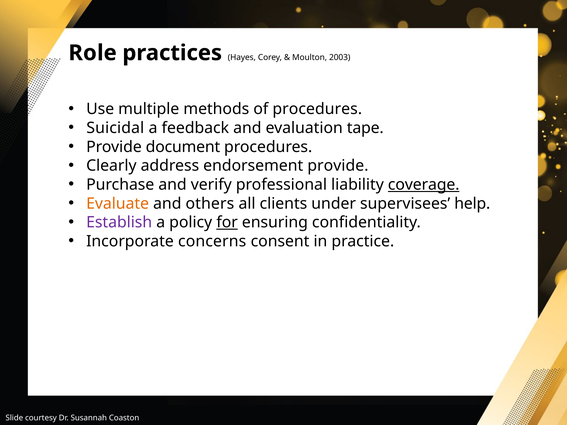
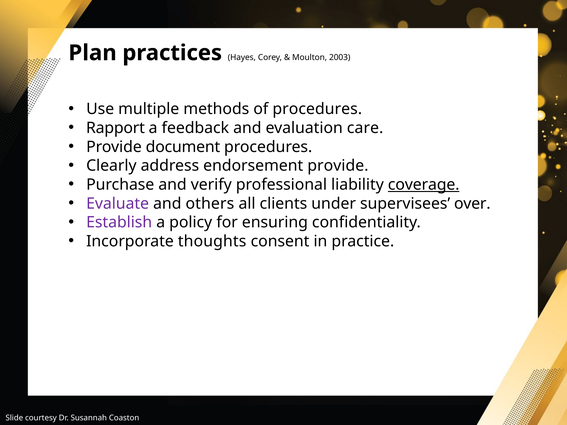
Role: Role -> Plan
Suicidal: Suicidal -> Rapport
tape: tape -> care
Evaluate colour: orange -> purple
help: help -> over
for underline: present -> none
concerns: concerns -> thoughts
